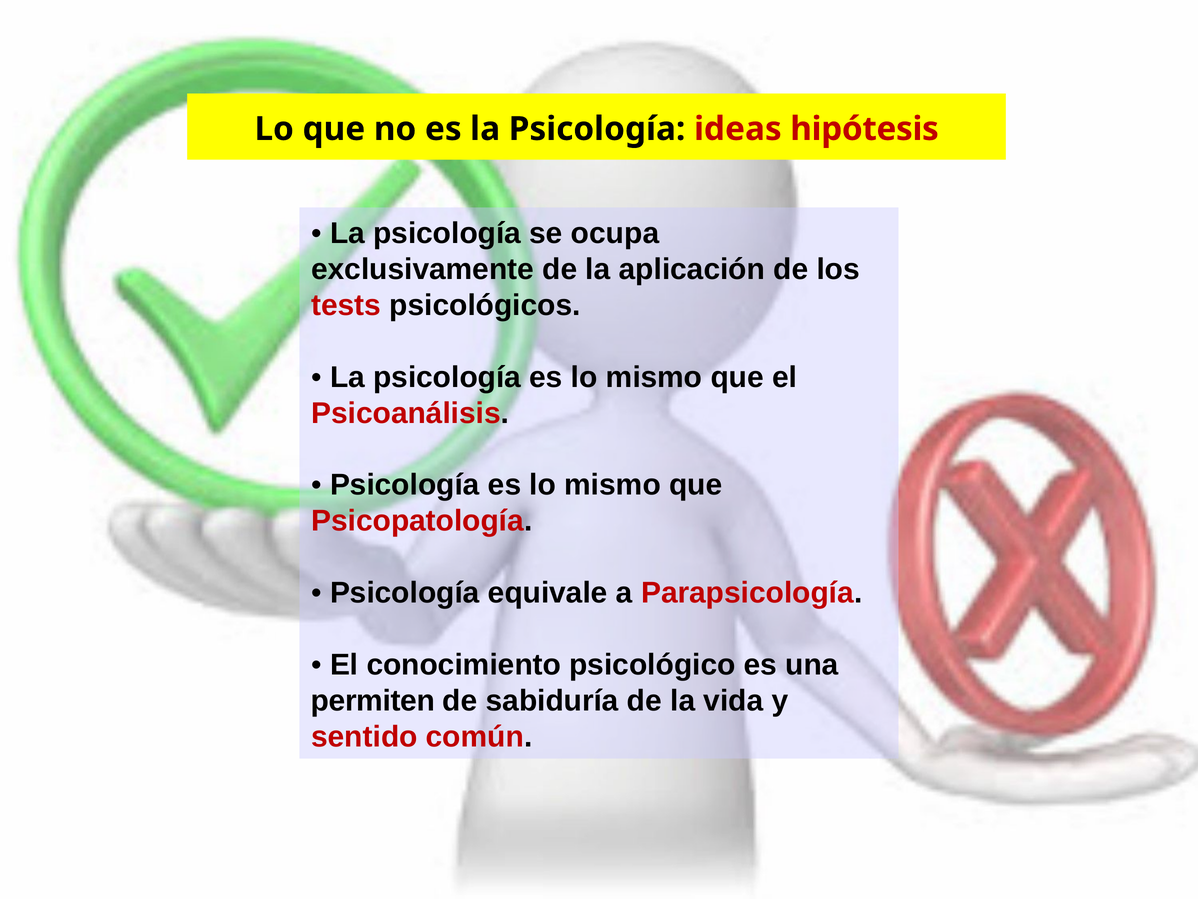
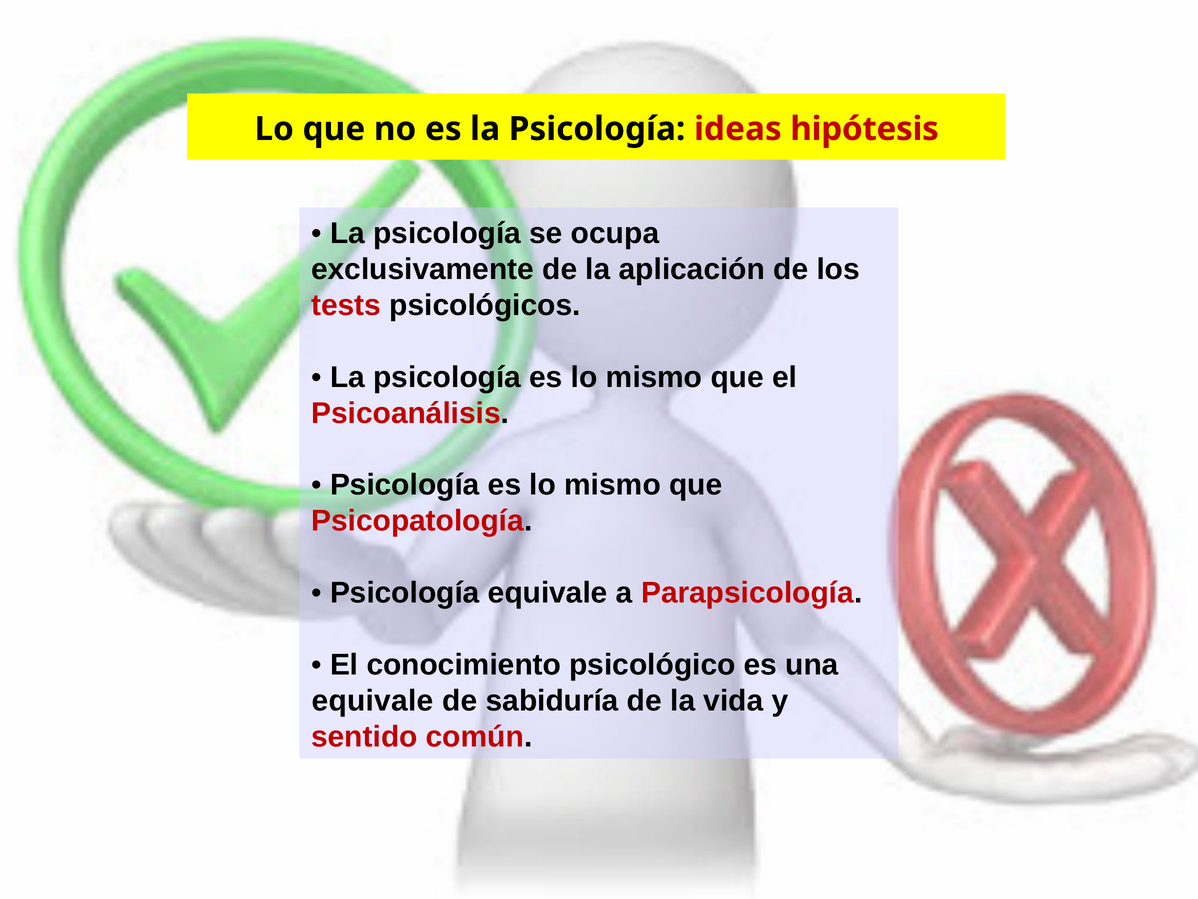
permiten at (373, 700): permiten -> equivale
